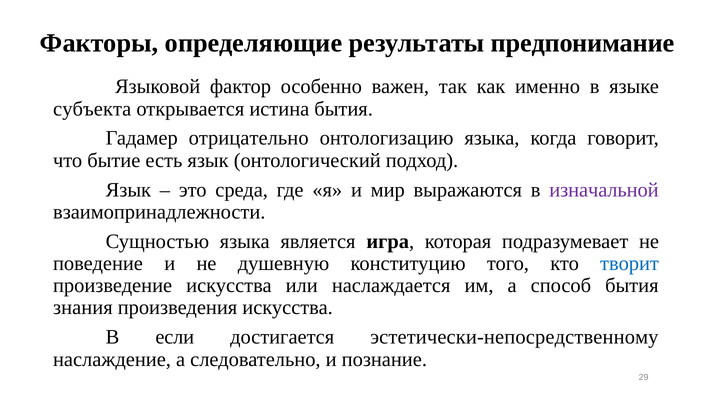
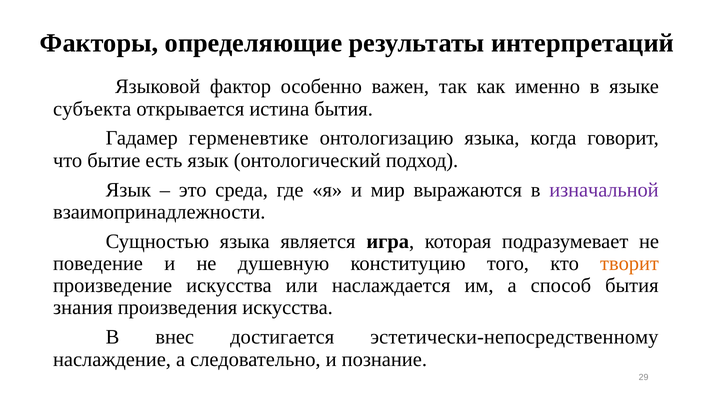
предпонимание: предпонимание -> интерпретаций
отрицательно: отрицательно -> герменевтике
творит colour: blue -> orange
если: если -> внес
